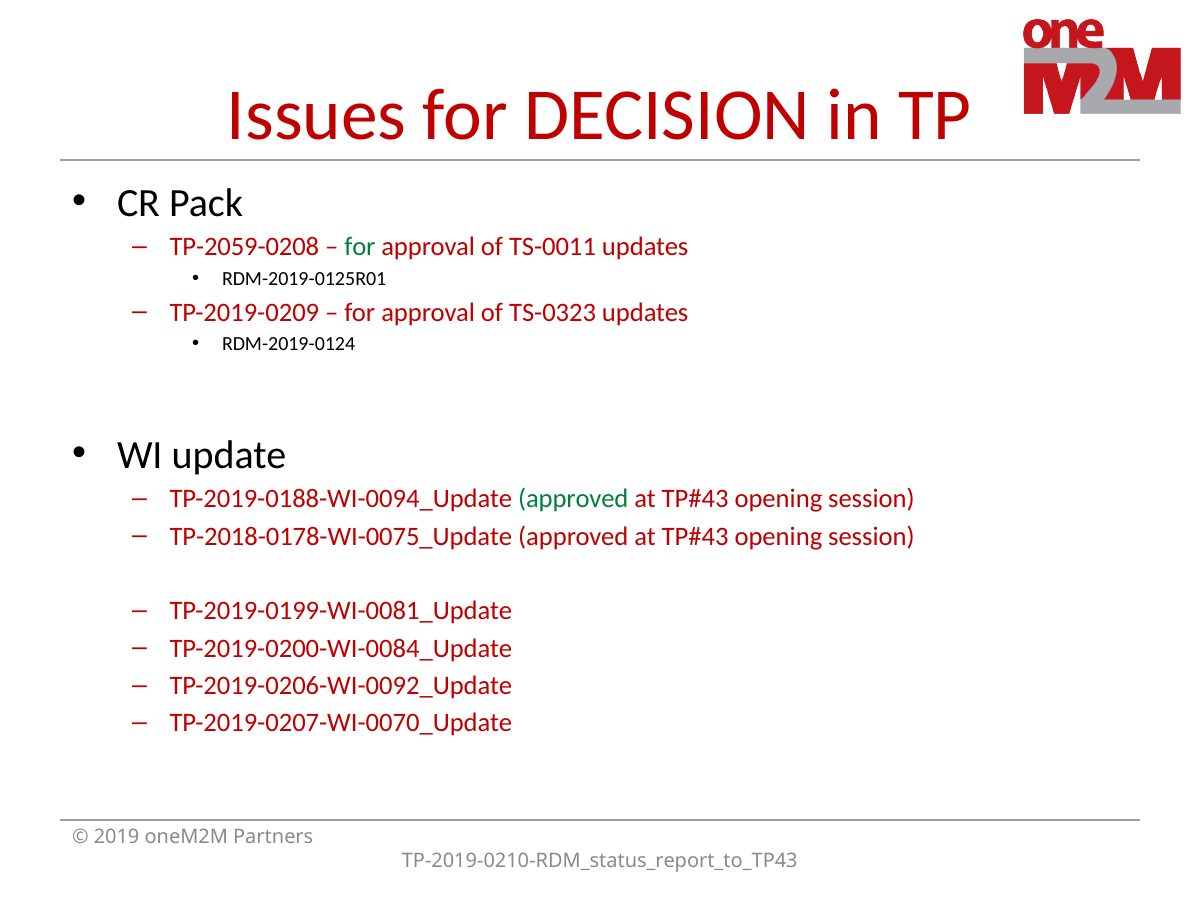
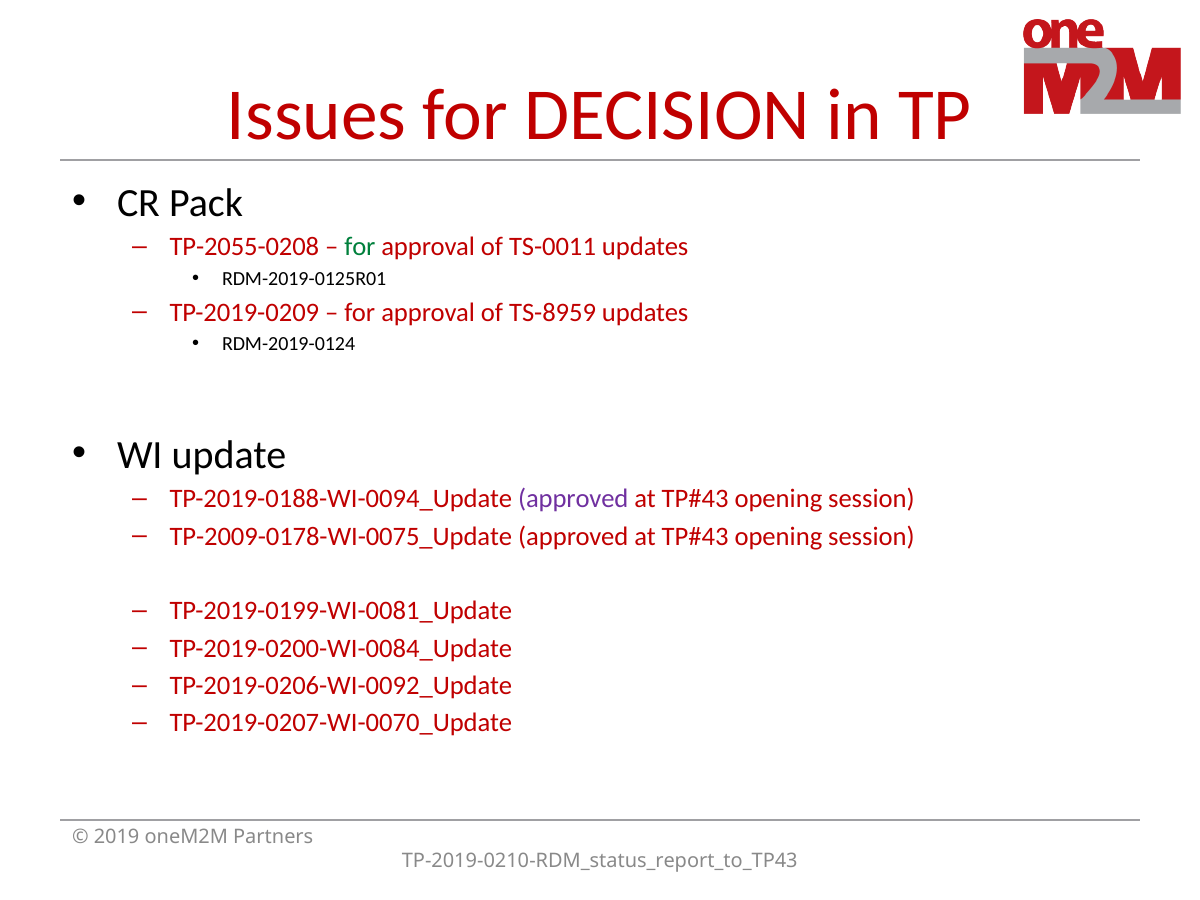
TP-2059-0208: TP-2059-0208 -> TP-2055-0208
TS-0323: TS-0323 -> TS-8959
approved at (573, 499) colour: green -> purple
TP-2018-0178-WI-0075_Update: TP-2018-0178-WI-0075_Update -> TP-2009-0178-WI-0075_Update
